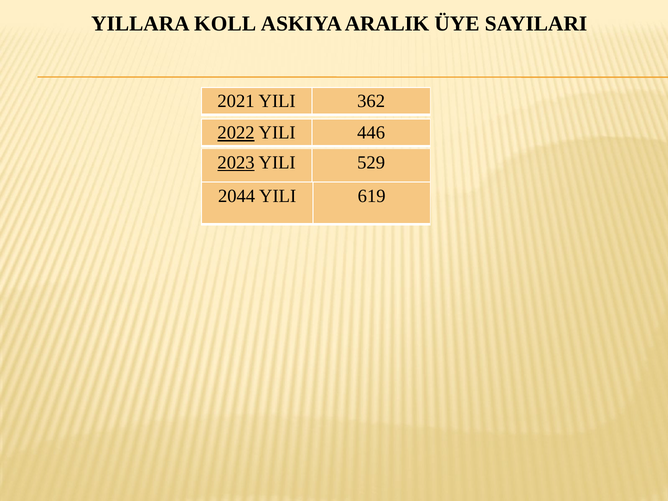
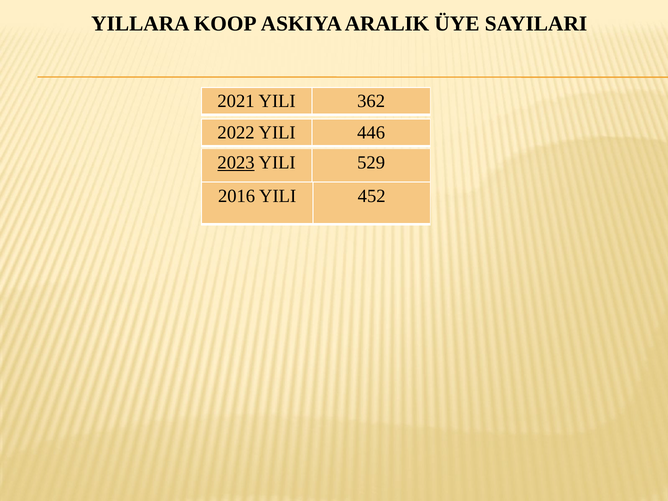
KOLL: KOLL -> KOOP
2022 underline: present -> none
2044: 2044 -> 2016
619: 619 -> 452
